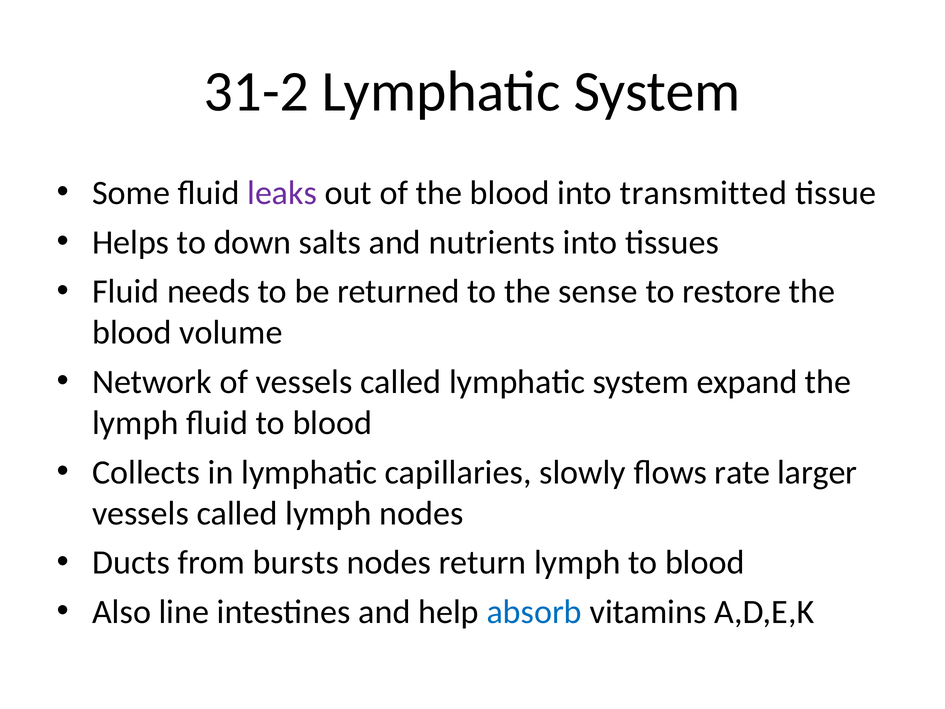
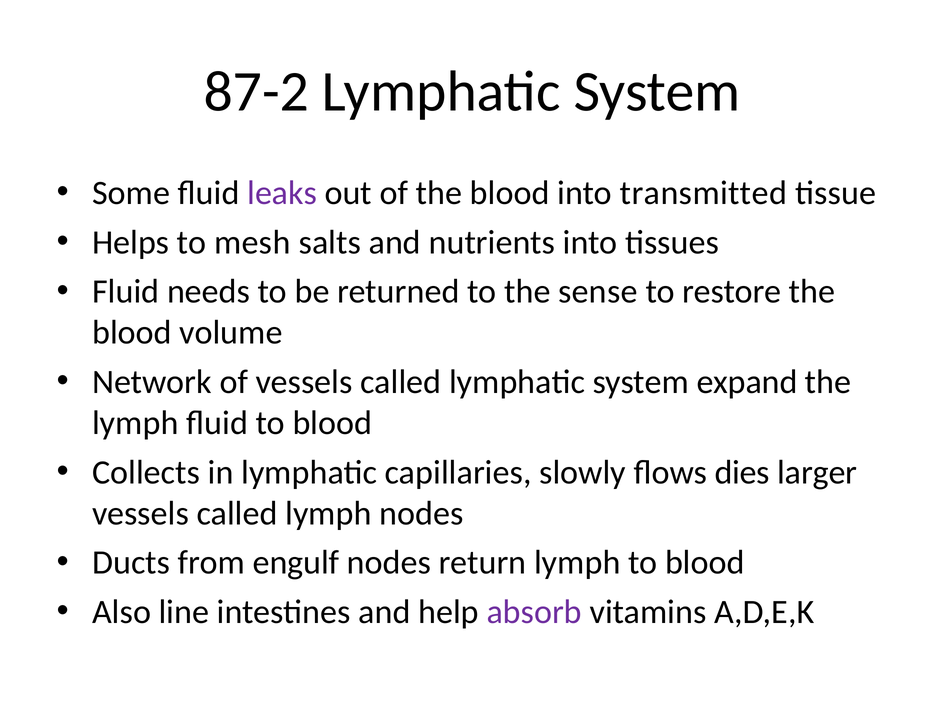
31-2: 31-2 -> 87-2
down: down -> mesh
rate: rate -> dies
bursts: bursts -> engulf
absorb colour: blue -> purple
